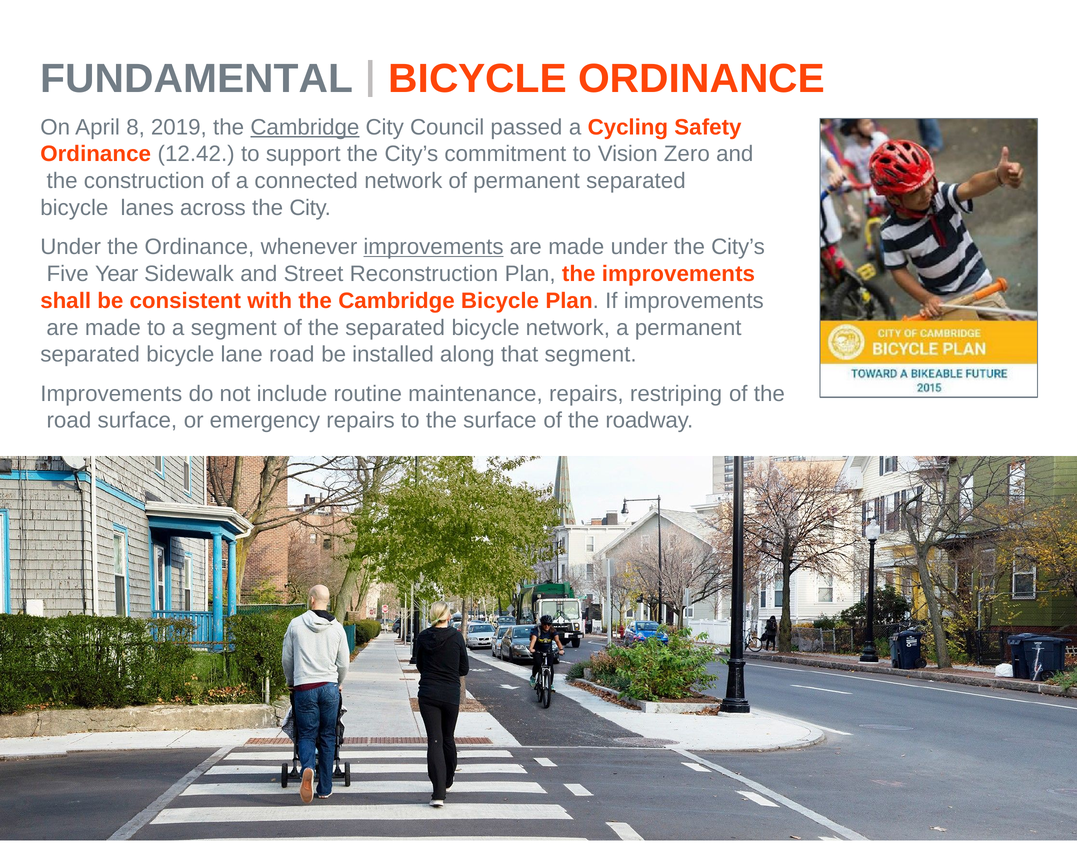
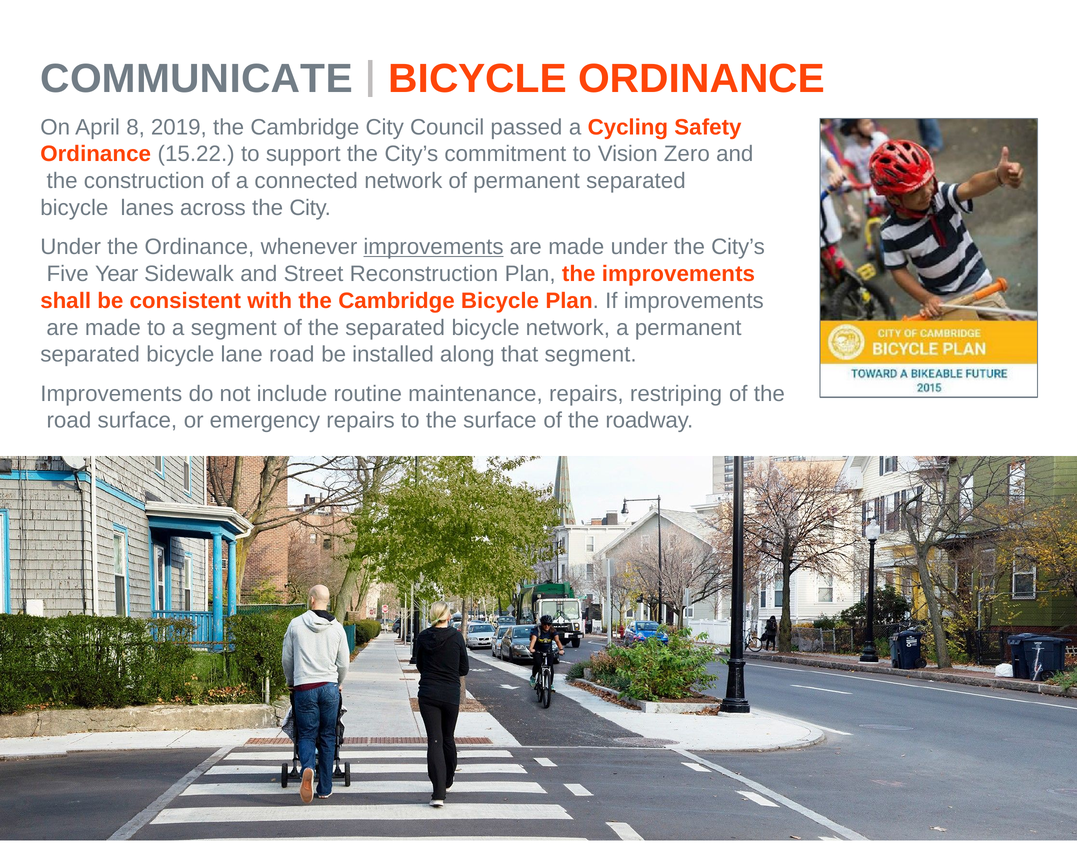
FUNDAMENTAL: FUNDAMENTAL -> COMMUNICATE
Cambridge at (305, 127) underline: present -> none
12.42: 12.42 -> 15.22
